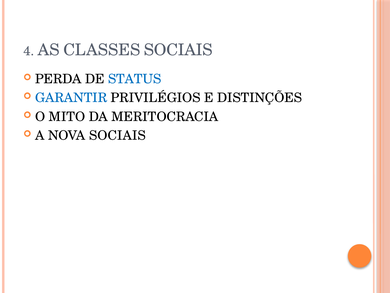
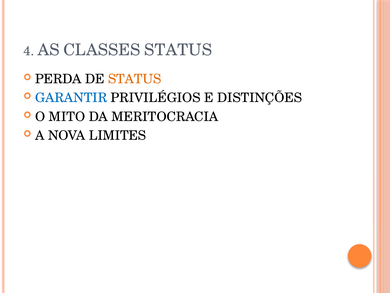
CLASSES SOCIAIS: SOCIAIS -> STATUS
STATUS at (135, 79) colour: blue -> orange
NOVA SOCIAIS: SOCIAIS -> LIMITES
